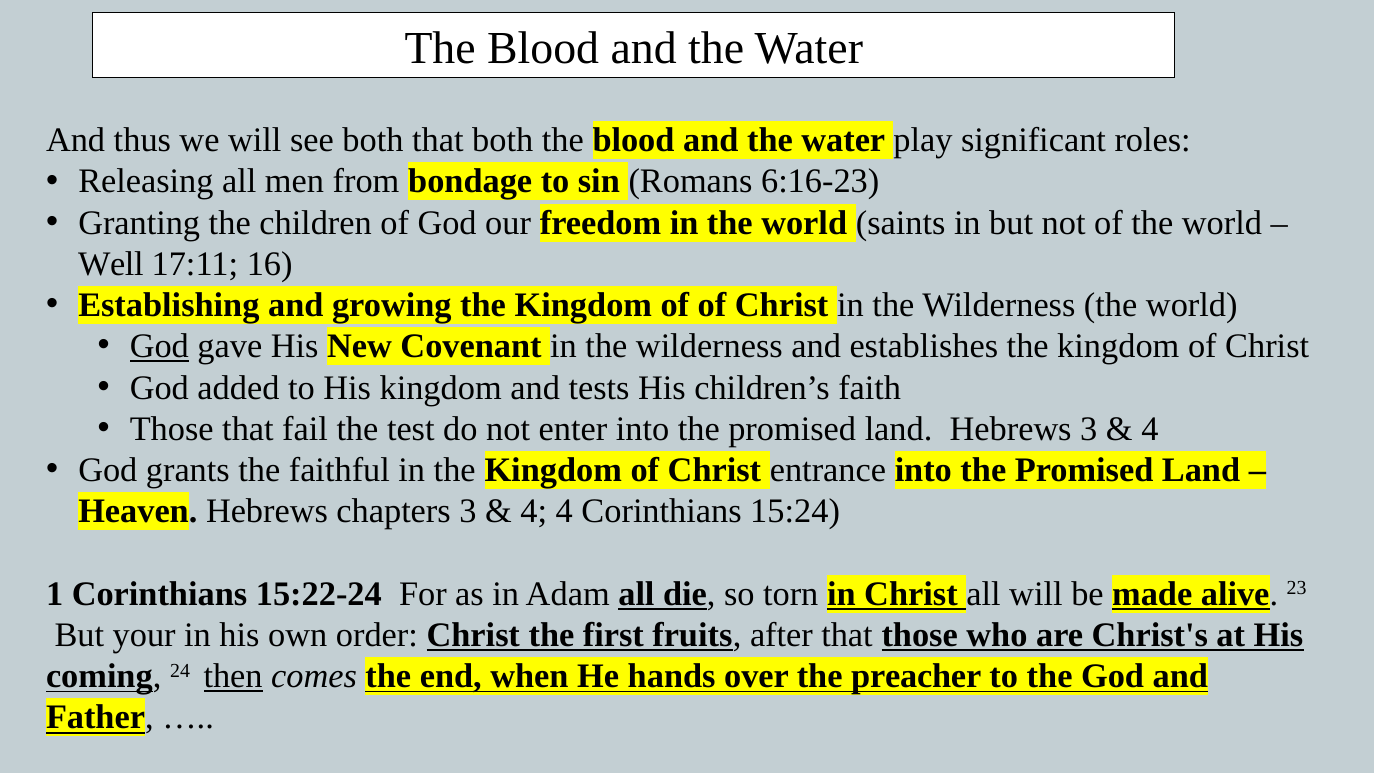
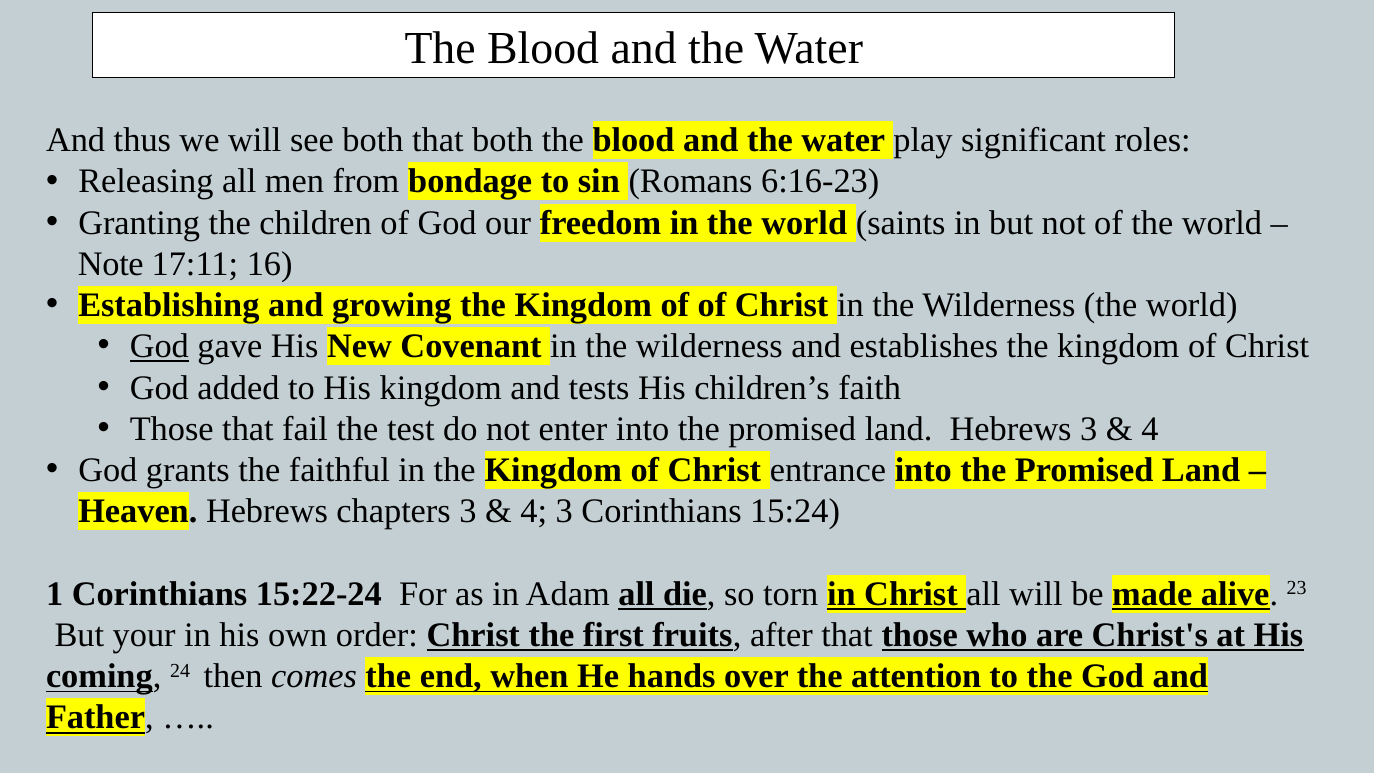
Well: Well -> Note
4 4: 4 -> 3
then underline: present -> none
preacher: preacher -> attention
